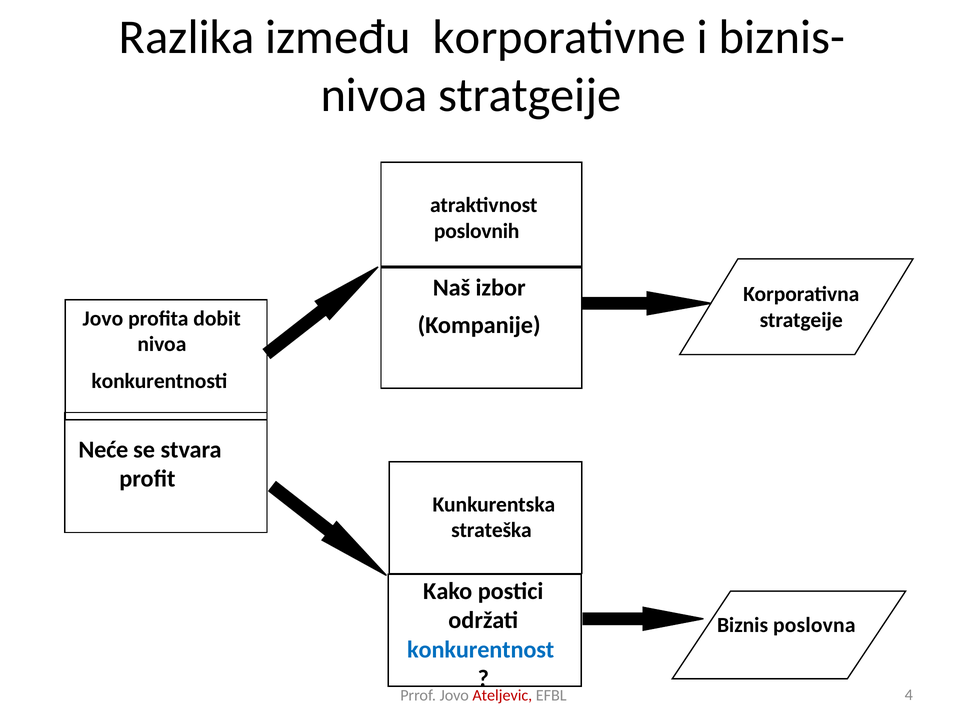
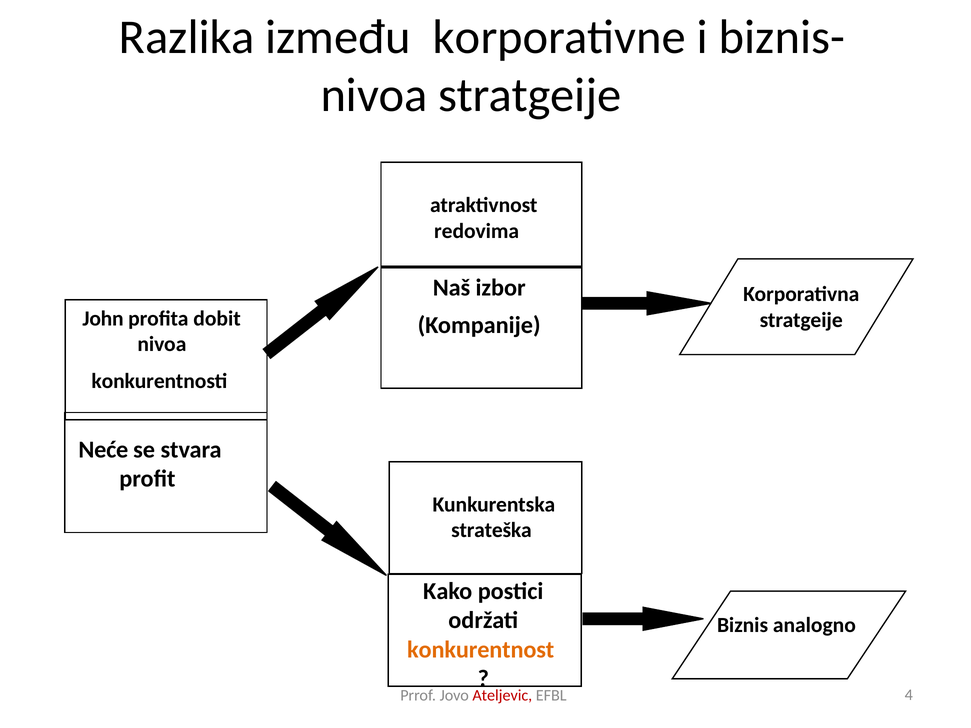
poslovnih: poslovnih -> redovima
Jovo at (103, 319): Jovo -> John
poslovna: poslovna -> analogno
konkurentnost colour: blue -> orange
